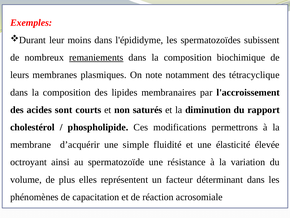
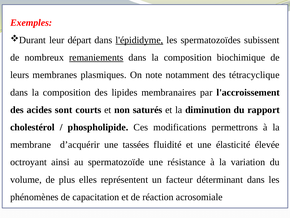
moins: moins -> départ
l'épididyme underline: none -> present
simple: simple -> tassées
